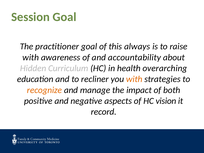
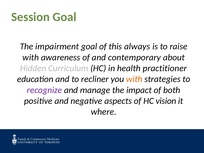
practitioner: practitioner -> impairment
accountability: accountability -> contemporary
overarching: overarching -> practitioner
recognize colour: orange -> purple
record: record -> where
